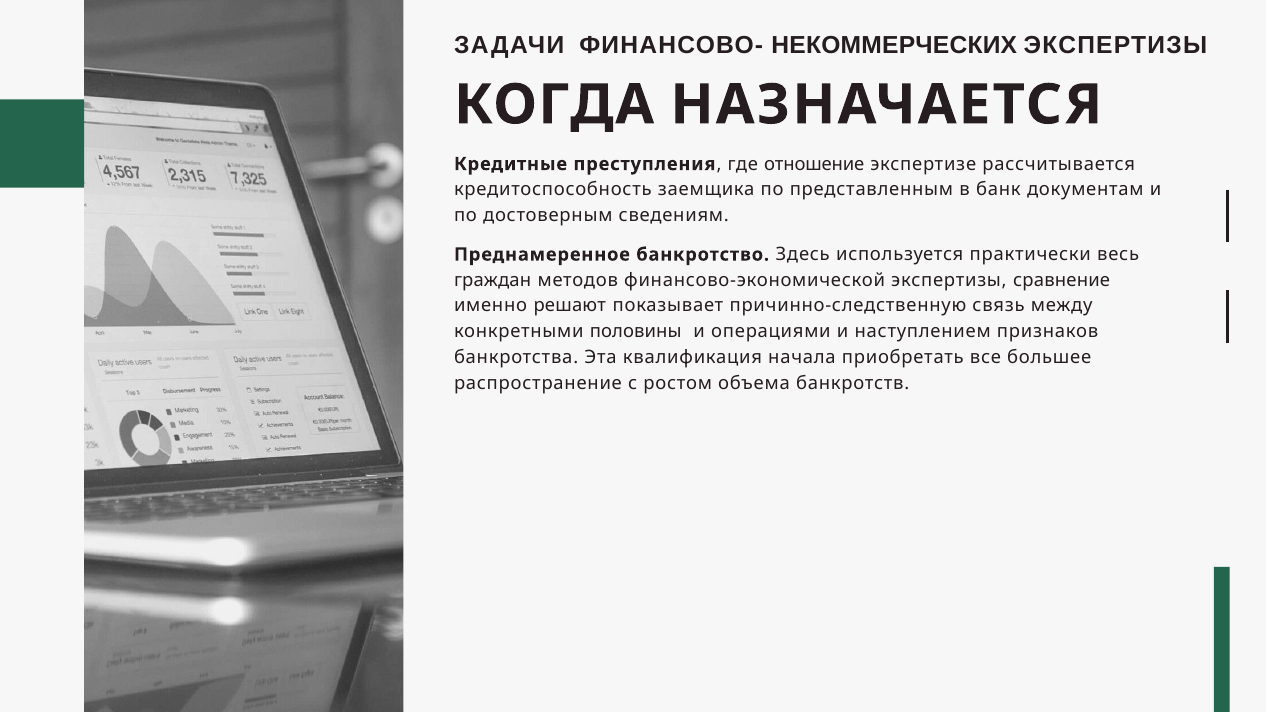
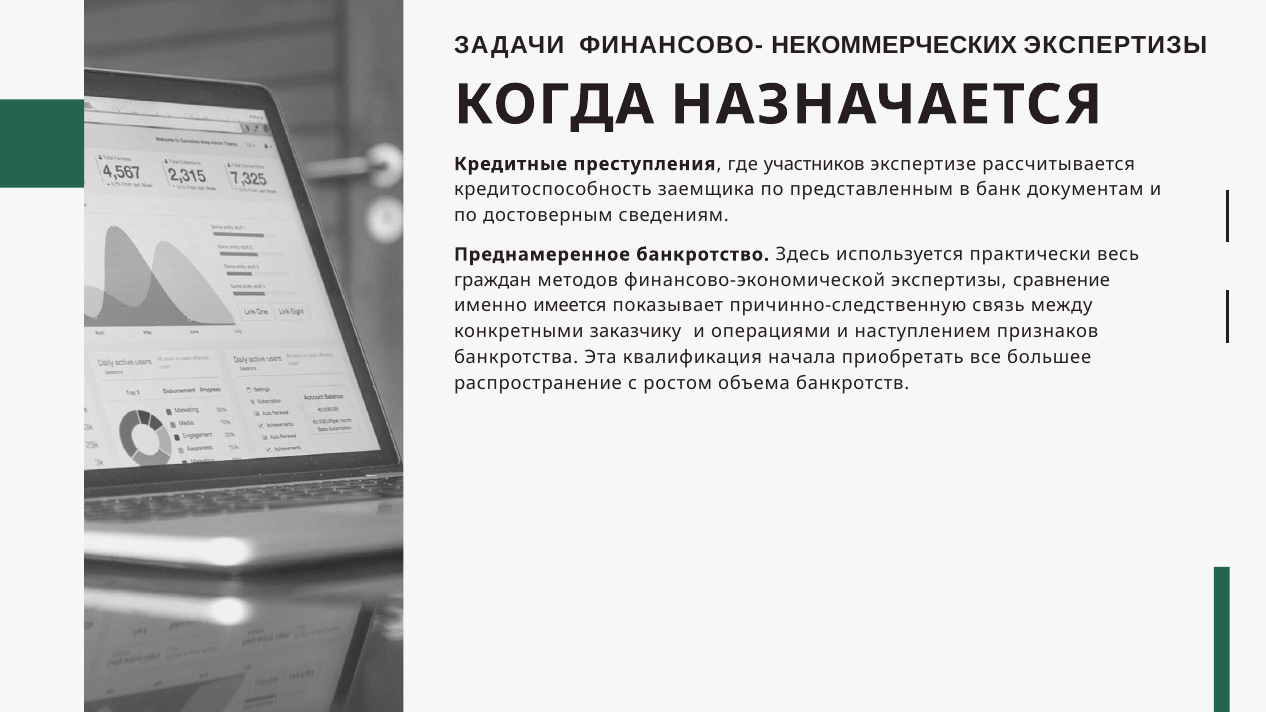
отношение: отношение -> участников
решают: решают -> имеется
половины: половины -> заказчику
